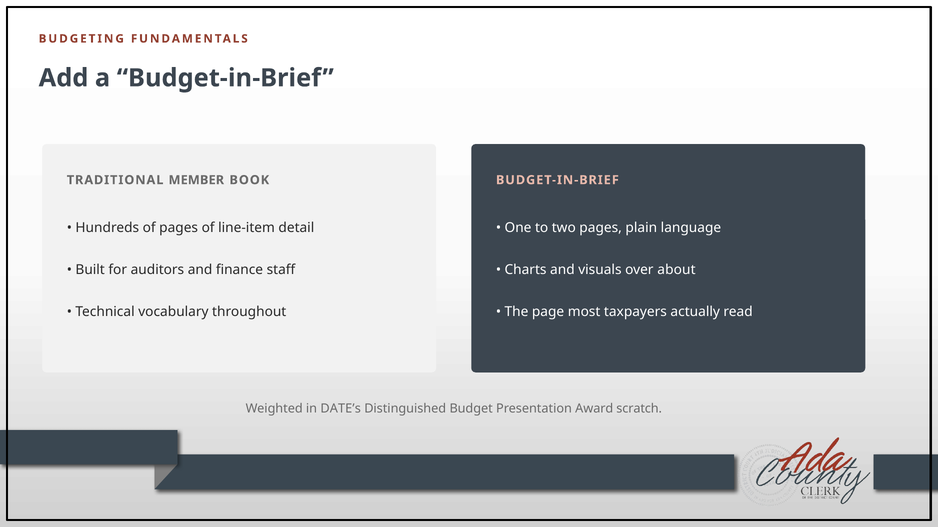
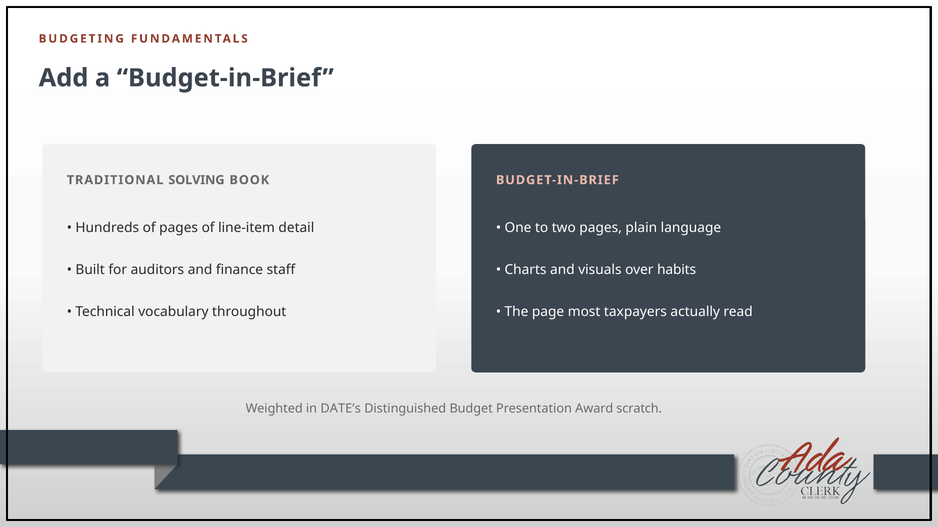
MEMBER: MEMBER -> SOLVING
about: about -> habits
